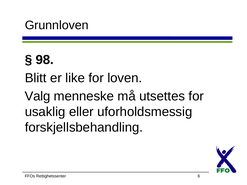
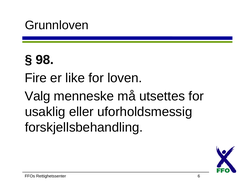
Blitt: Blitt -> Fire
